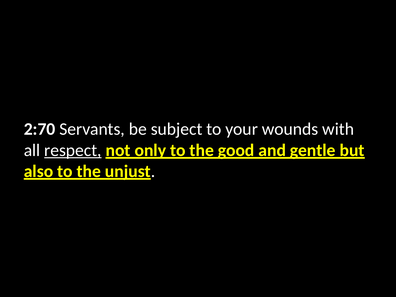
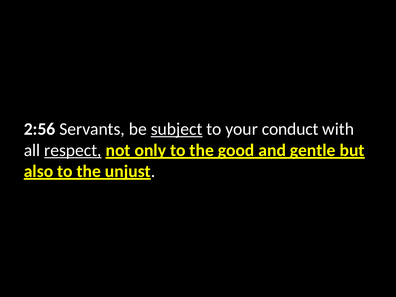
2:70: 2:70 -> 2:56
subject underline: none -> present
wounds: wounds -> conduct
